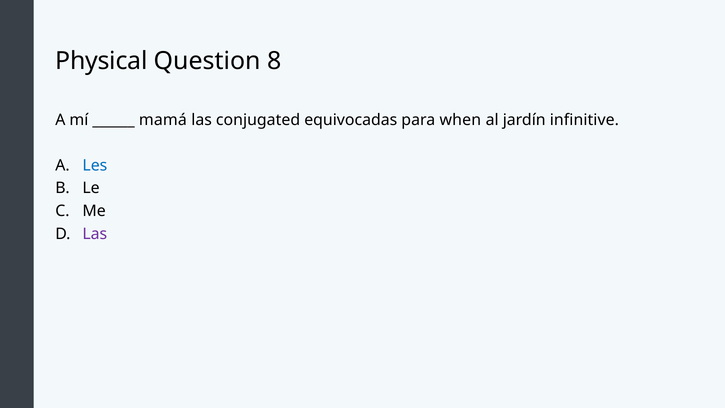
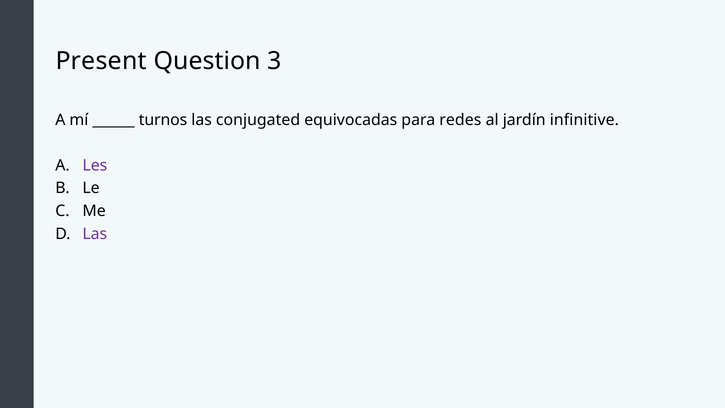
Physical: Physical -> Present
8: 8 -> 3
mamá: mamá -> turnos
when: when -> redes
Les colour: blue -> purple
